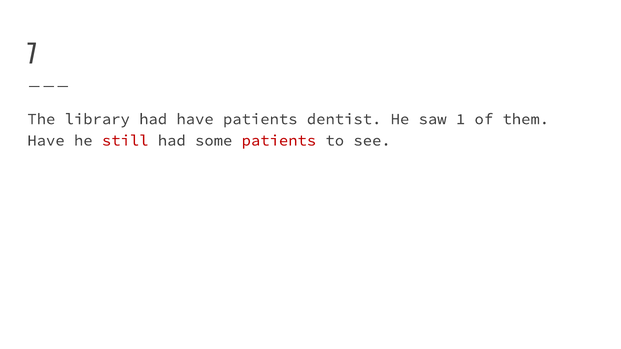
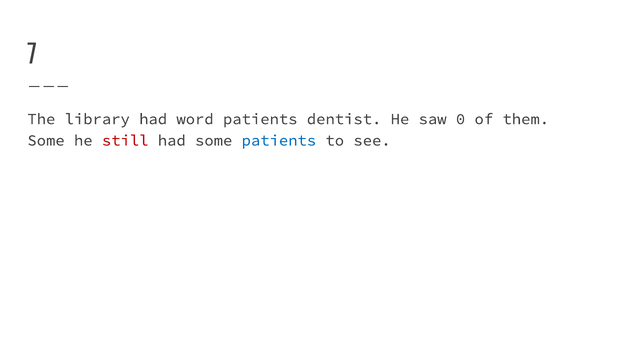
had have: have -> word
1: 1 -> 0
Have at (46, 141): Have -> Some
patients at (279, 141) colour: red -> blue
